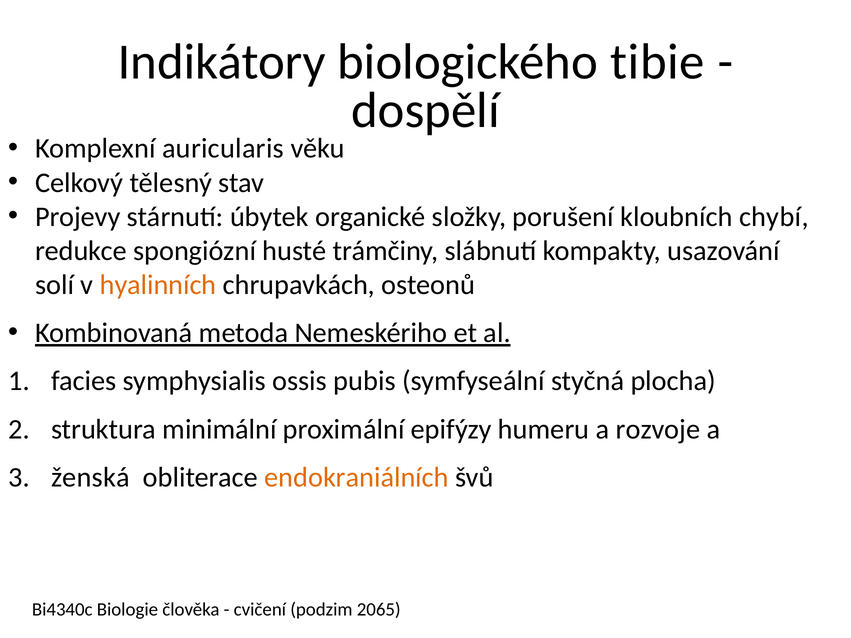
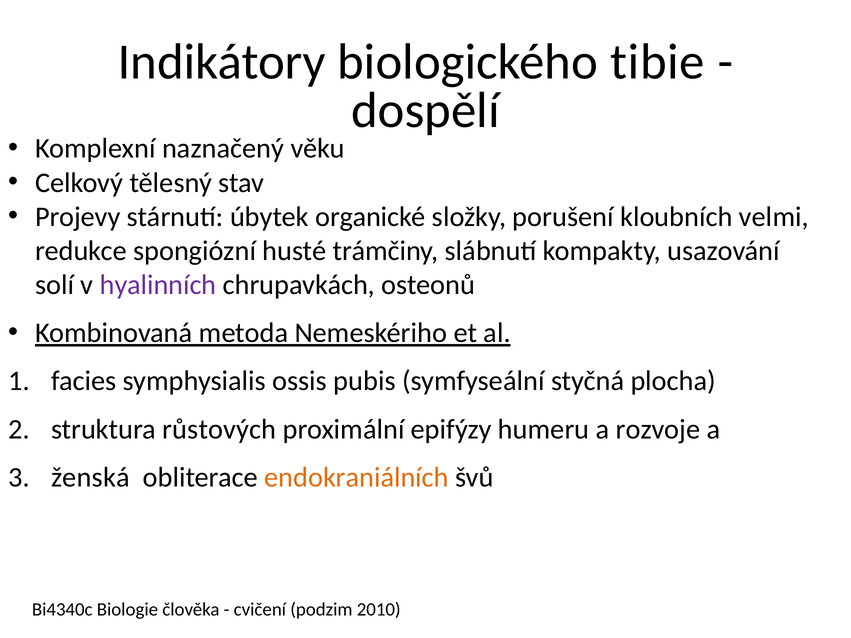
auricularis: auricularis -> naznačený
chybí: chybí -> velmi
hyalinních colour: orange -> purple
minimální: minimální -> růstových
2065: 2065 -> 2010
